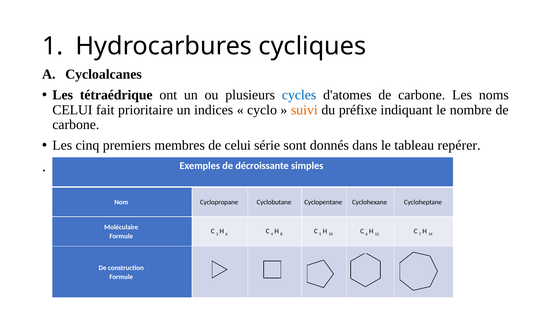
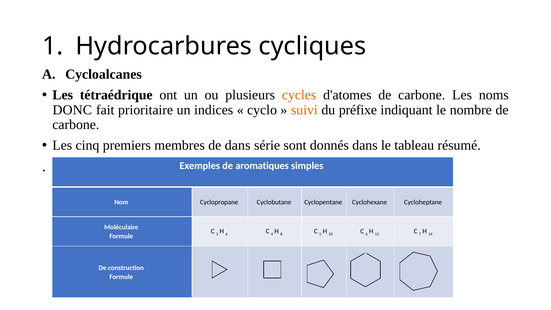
cycles colour: blue -> orange
CELUI at (72, 110): CELUI -> DONC
de celui: celui -> dans
repérer: repérer -> résumé
décroissante: décroissante -> aromatiques
